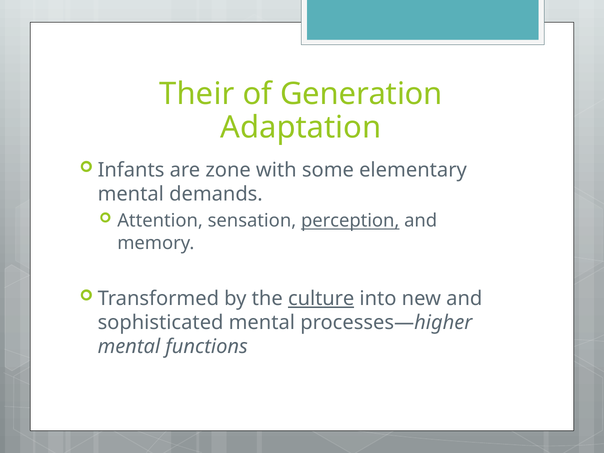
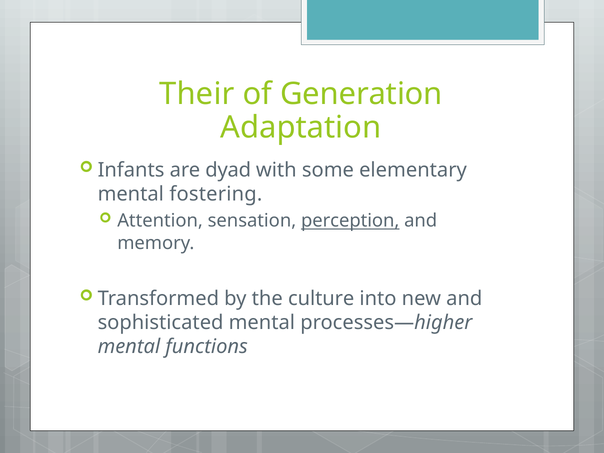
zone: zone -> dyad
demands: demands -> fostering
culture underline: present -> none
